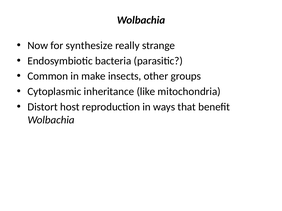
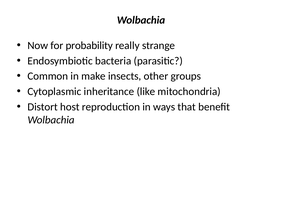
synthesize: synthesize -> probability
